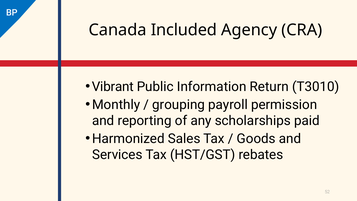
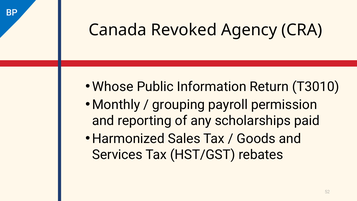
Included: Included -> Revoked
Vibrant: Vibrant -> Whose
